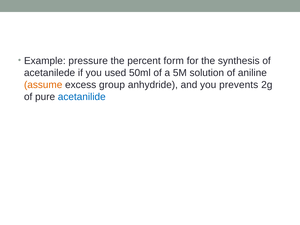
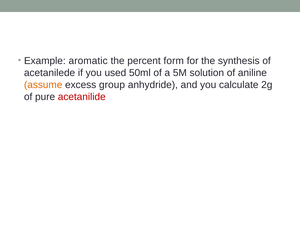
pressure: pressure -> aromatic
prevents: prevents -> calculate
acetanilide colour: blue -> red
